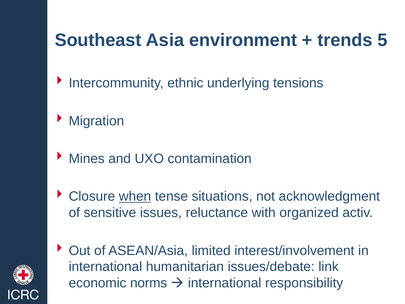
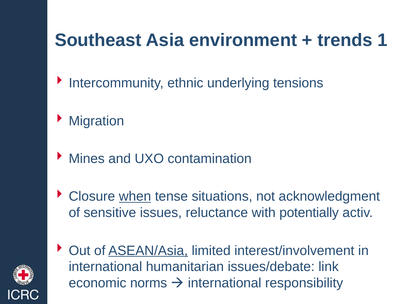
5: 5 -> 1
organized: organized -> potentially
ASEAN/Asia underline: none -> present
